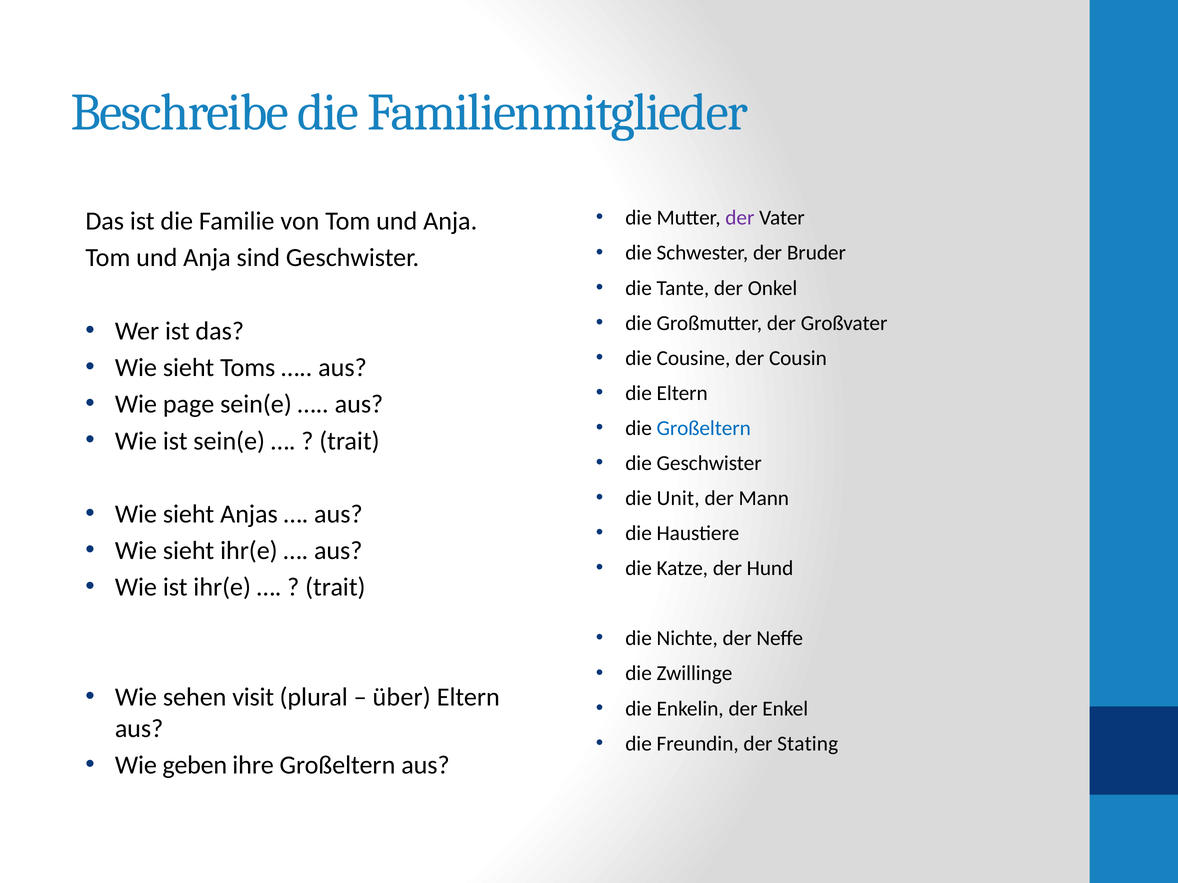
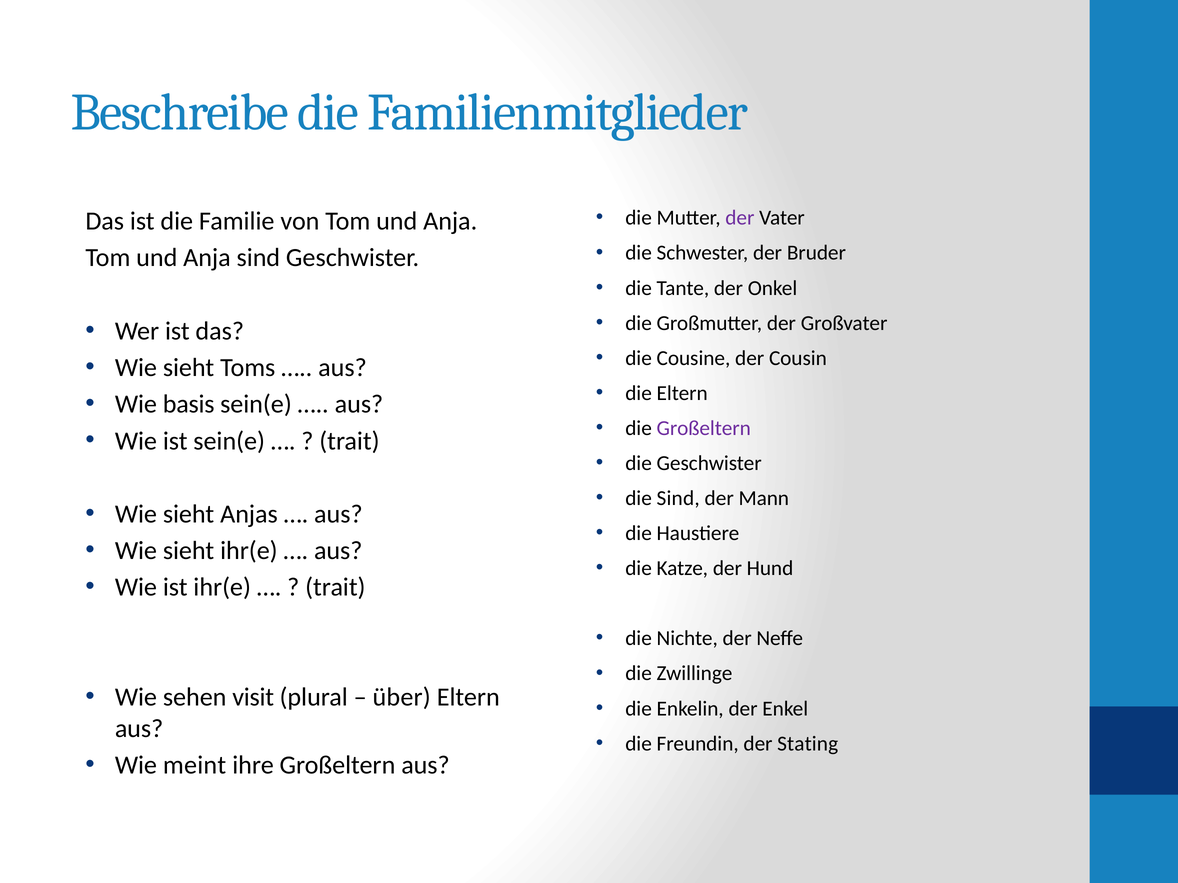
page: page -> basis
Großeltern at (704, 428) colour: blue -> purple
die Unit: Unit -> Sind
geben: geben -> meint
